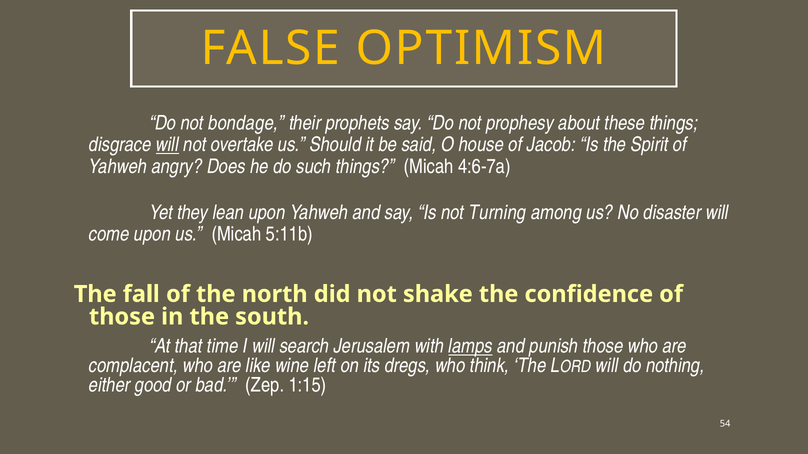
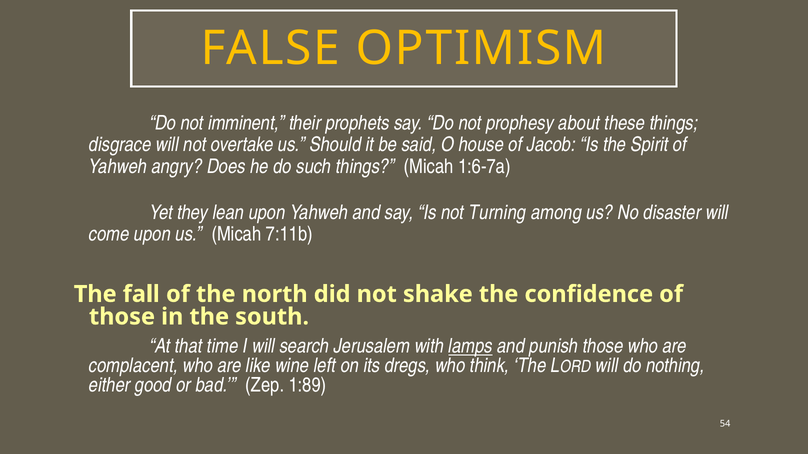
bondage: bondage -> imminent
will at (167, 145) underline: present -> none
4:6-7a: 4:6-7a -> 1:6-7a
5:11b: 5:11b -> 7:11b
1:15: 1:15 -> 1:89
